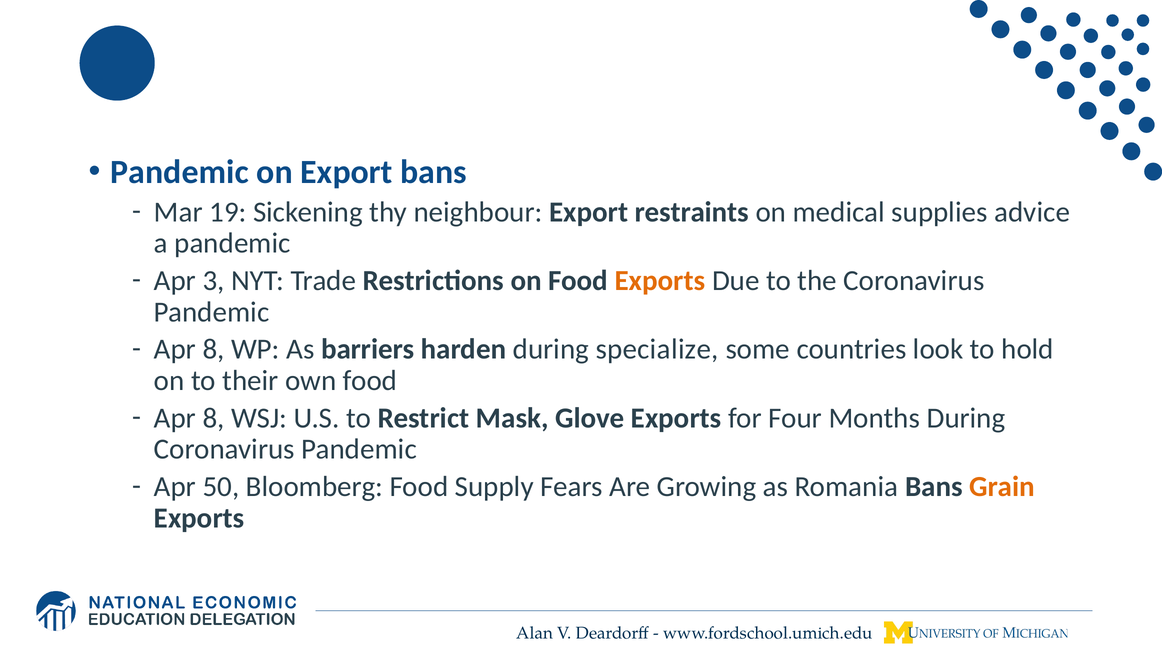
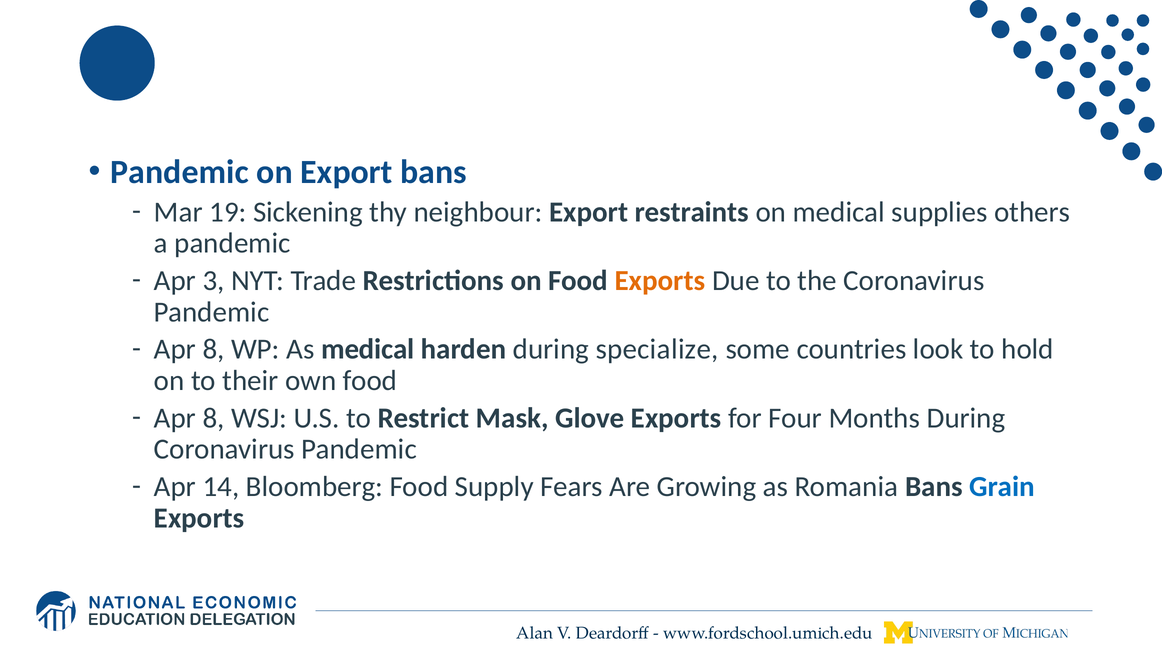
advice: advice -> others
As barriers: barriers -> medical
50: 50 -> 14
Grain colour: orange -> blue
